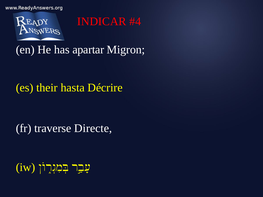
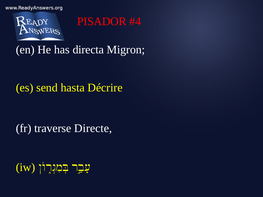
INDICAR: INDICAR -> PISADOR
apartar: apartar -> directa
their: their -> send
